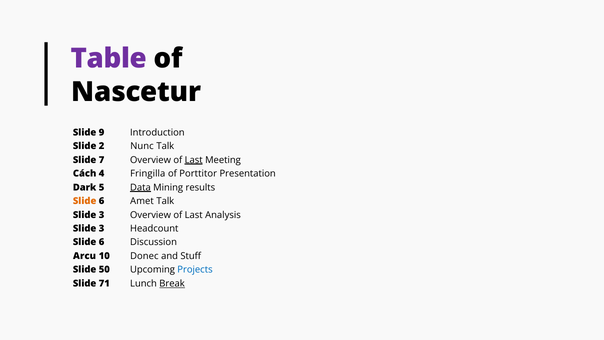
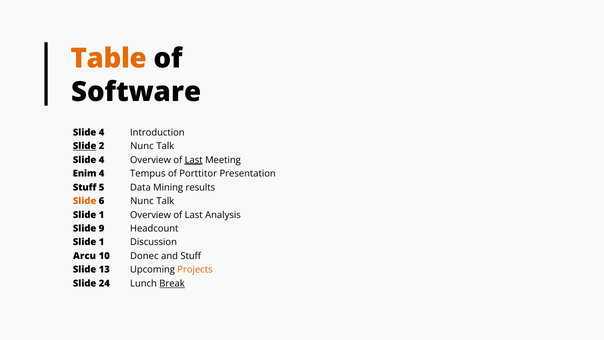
Table colour: purple -> orange
Nascetur: Nascetur -> Software
9 at (102, 132): 9 -> 4
Slide at (85, 146) underline: none -> present
7 at (102, 160): 7 -> 4
Cách: Cách -> Enim
Fringilla: Fringilla -> Tempus
Dark at (85, 187): Dark -> Stuff
Data underline: present -> none
6 Amet: Amet -> Nunc
3 at (102, 215): 3 -> 1
3 at (102, 228): 3 -> 9
6 at (102, 242): 6 -> 1
50: 50 -> 13
Projects colour: blue -> orange
71: 71 -> 24
